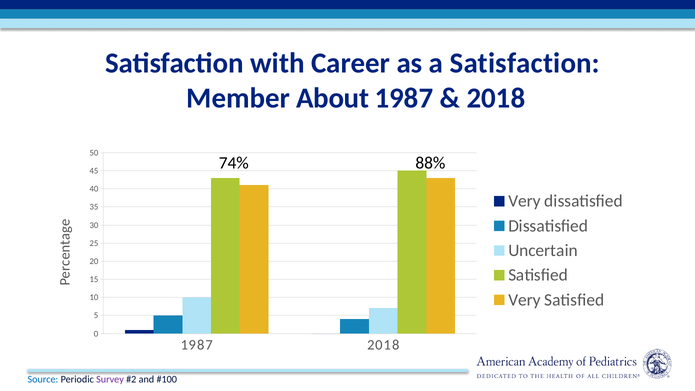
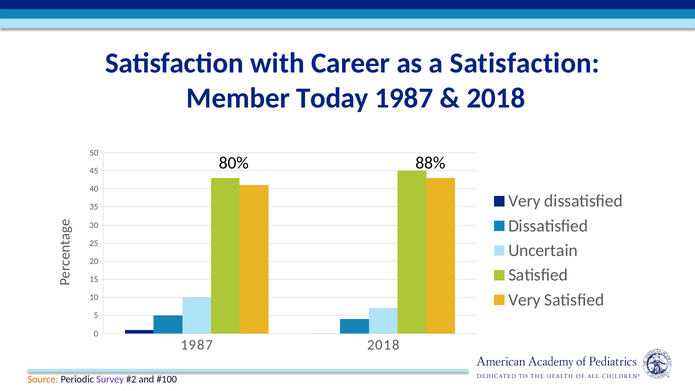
About: About -> Today
74%: 74% -> 80%
Source colour: blue -> orange
